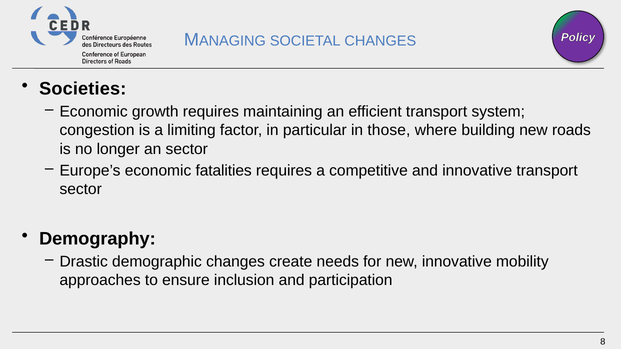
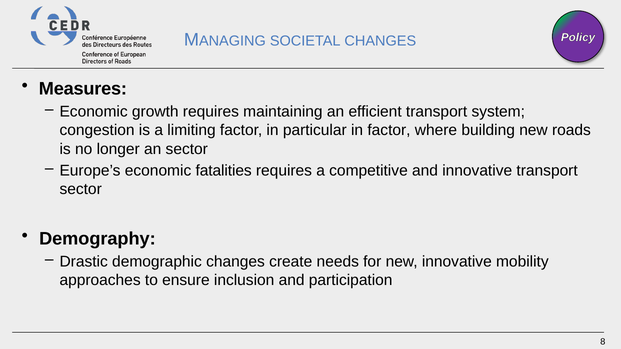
Societies: Societies -> Measures
in those: those -> factor
